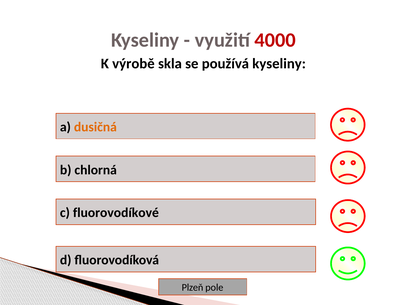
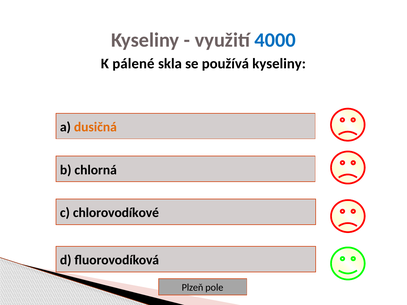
4000 colour: red -> blue
výrobě: výrobě -> pálené
fluorovodíkové: fluorovodíkové -> chlorovodíkové
